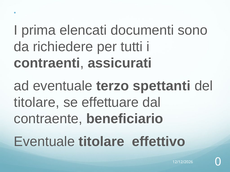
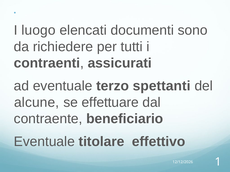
prima: prima -> luogo
titolare at (37, 103): titolare -> alcune
0: 0 -> 1
